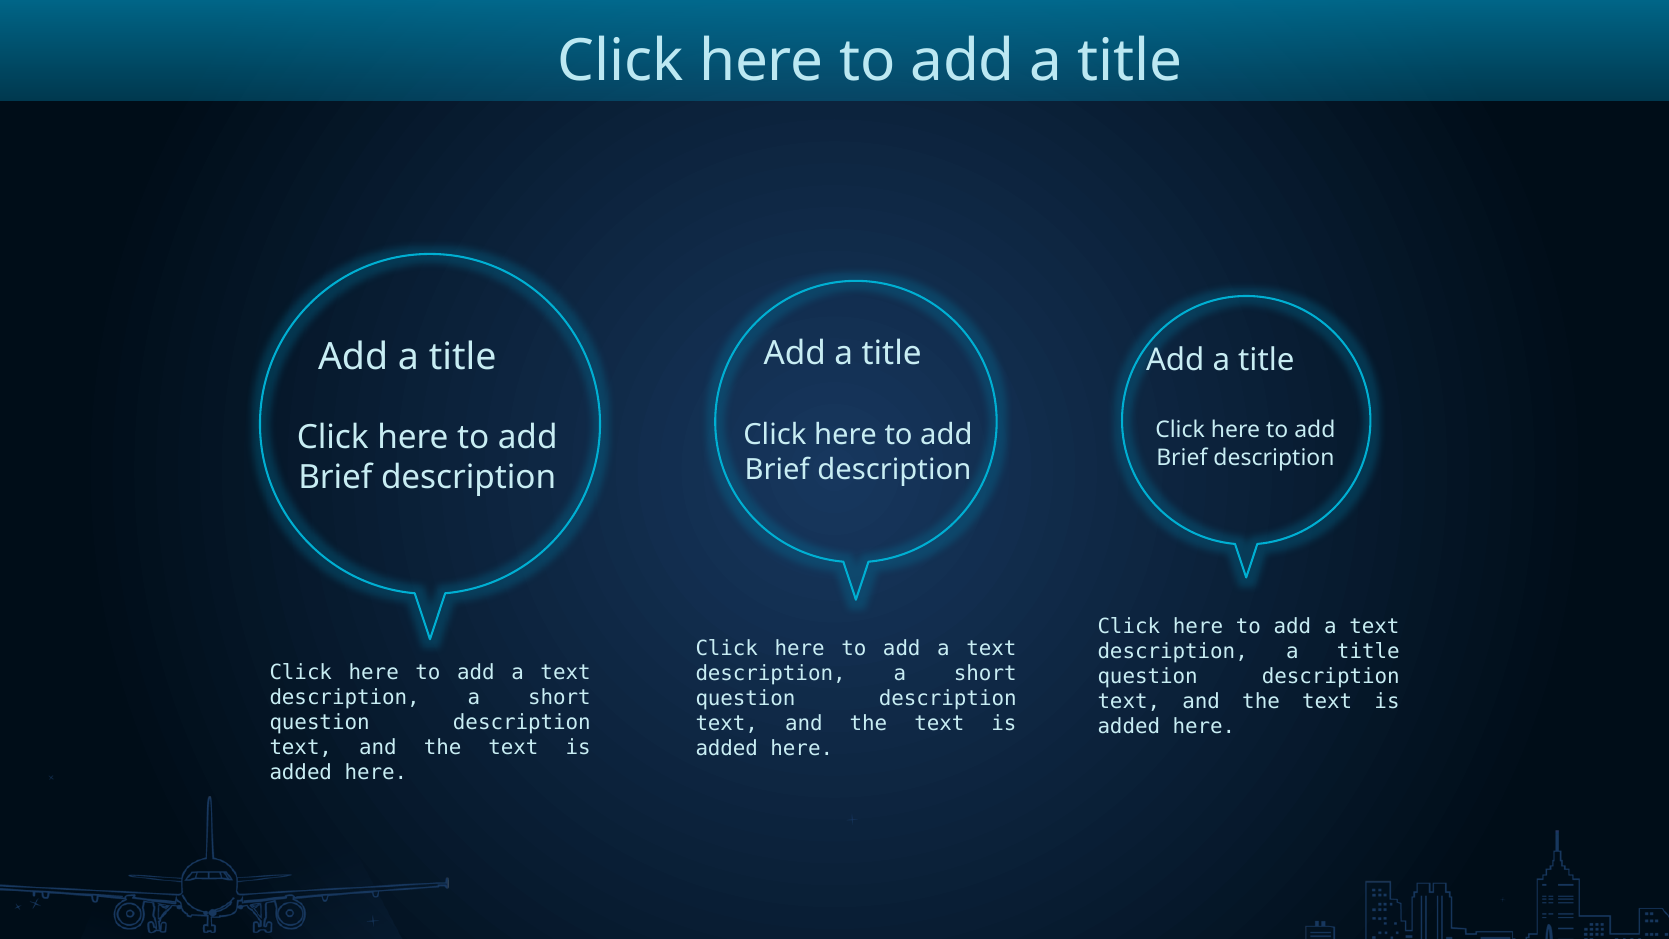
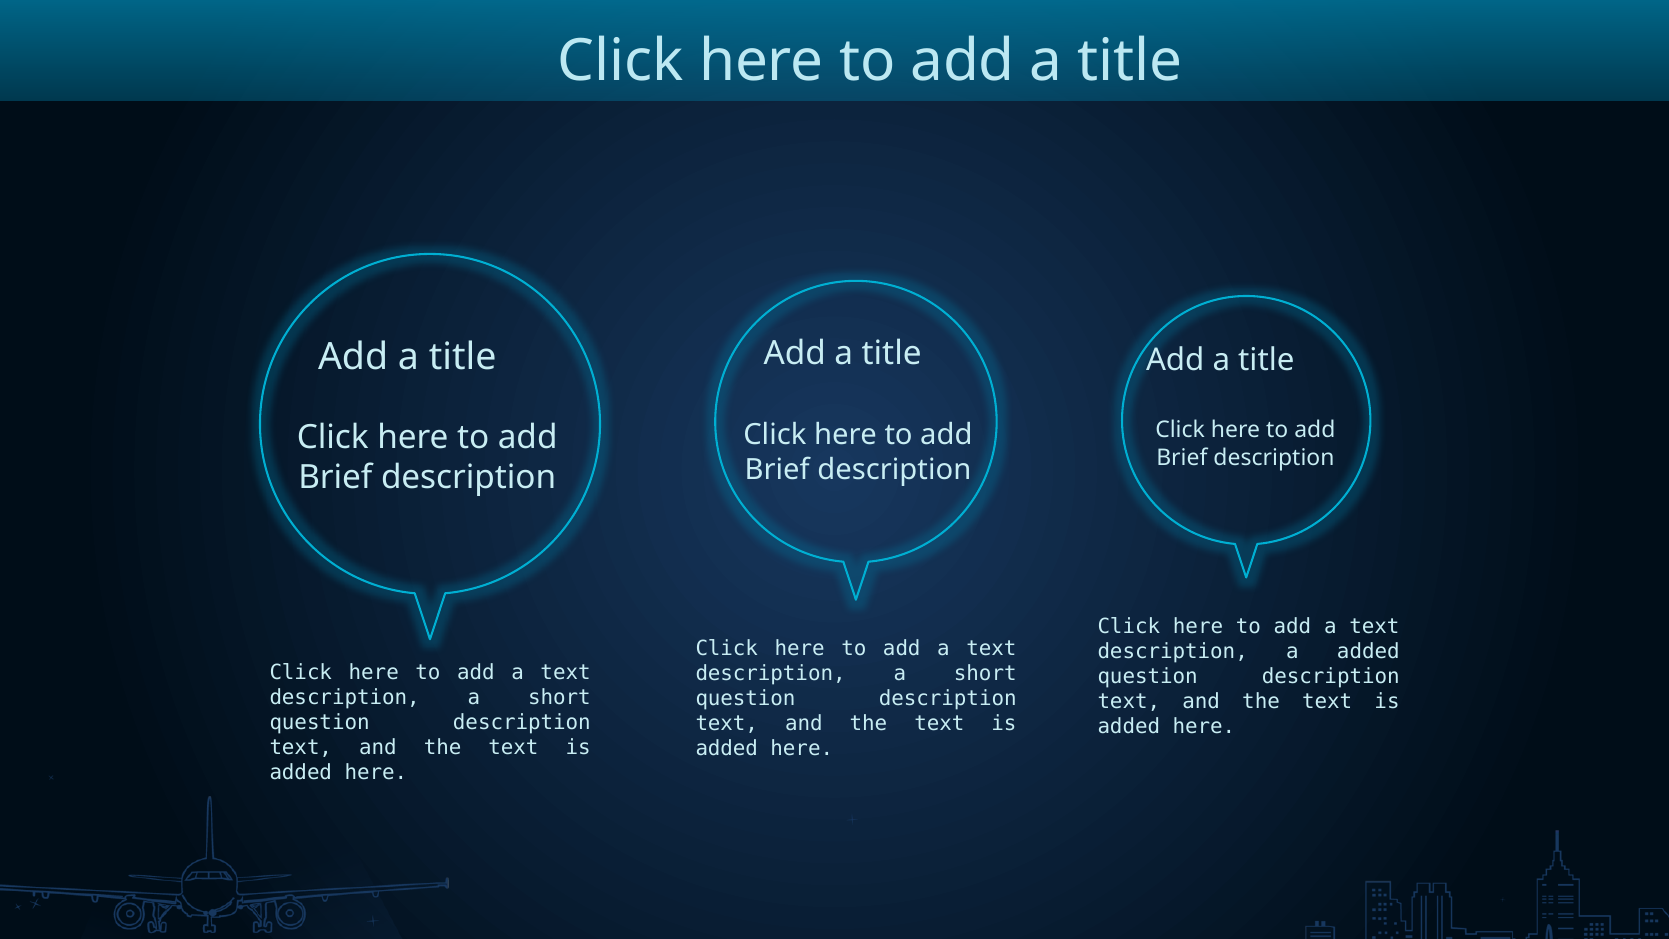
description a title: title -> added
